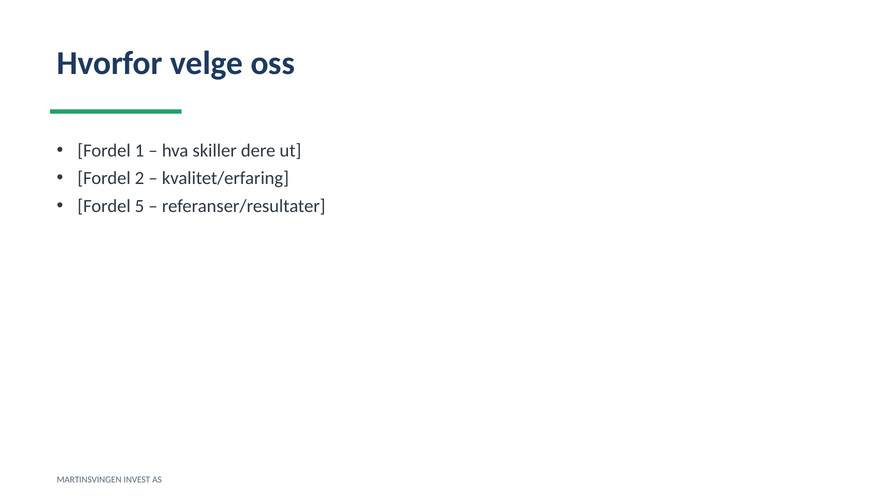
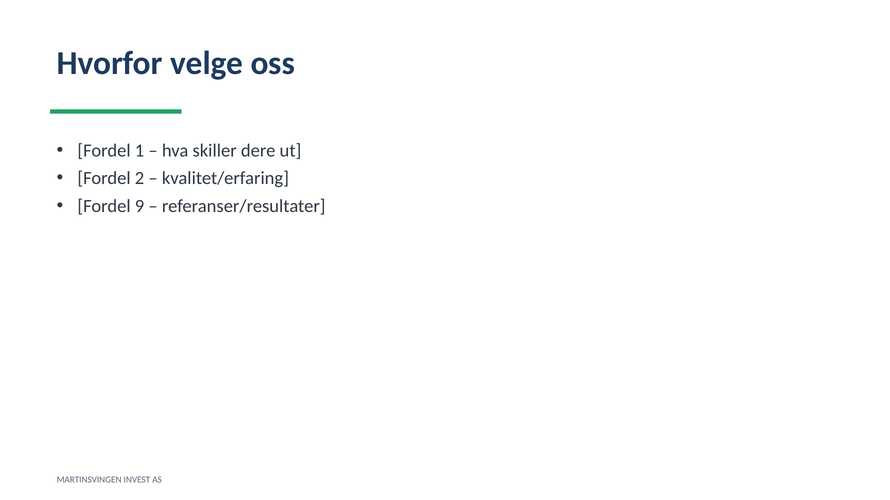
5: 5 -> 9
